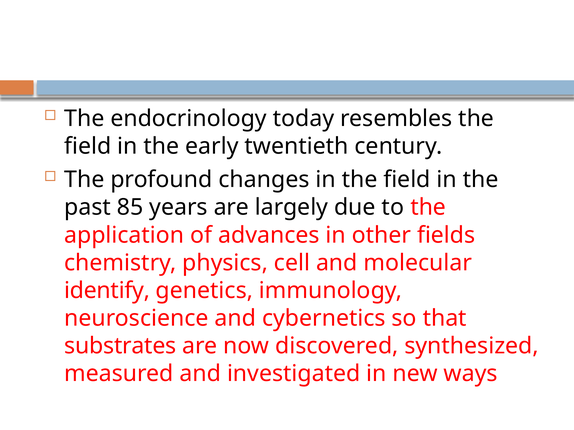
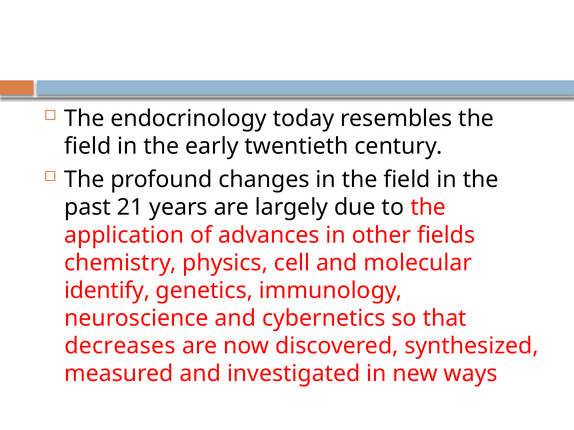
85: 85 -> 21
substrates: substrates -> decreases
